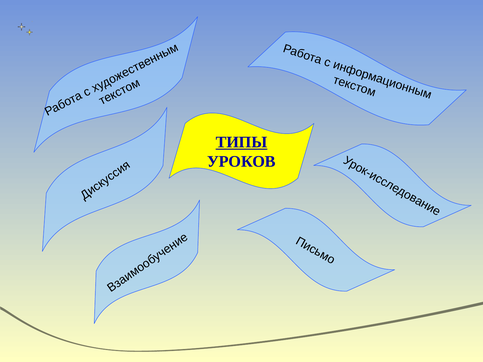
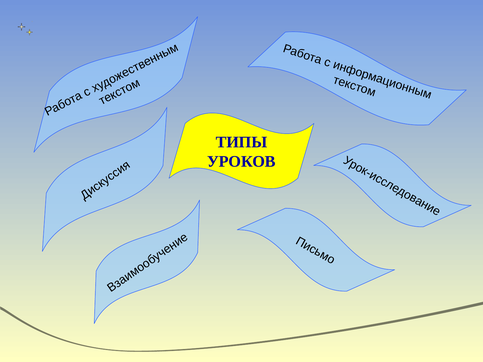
ТИПЫ underline: present -> none
